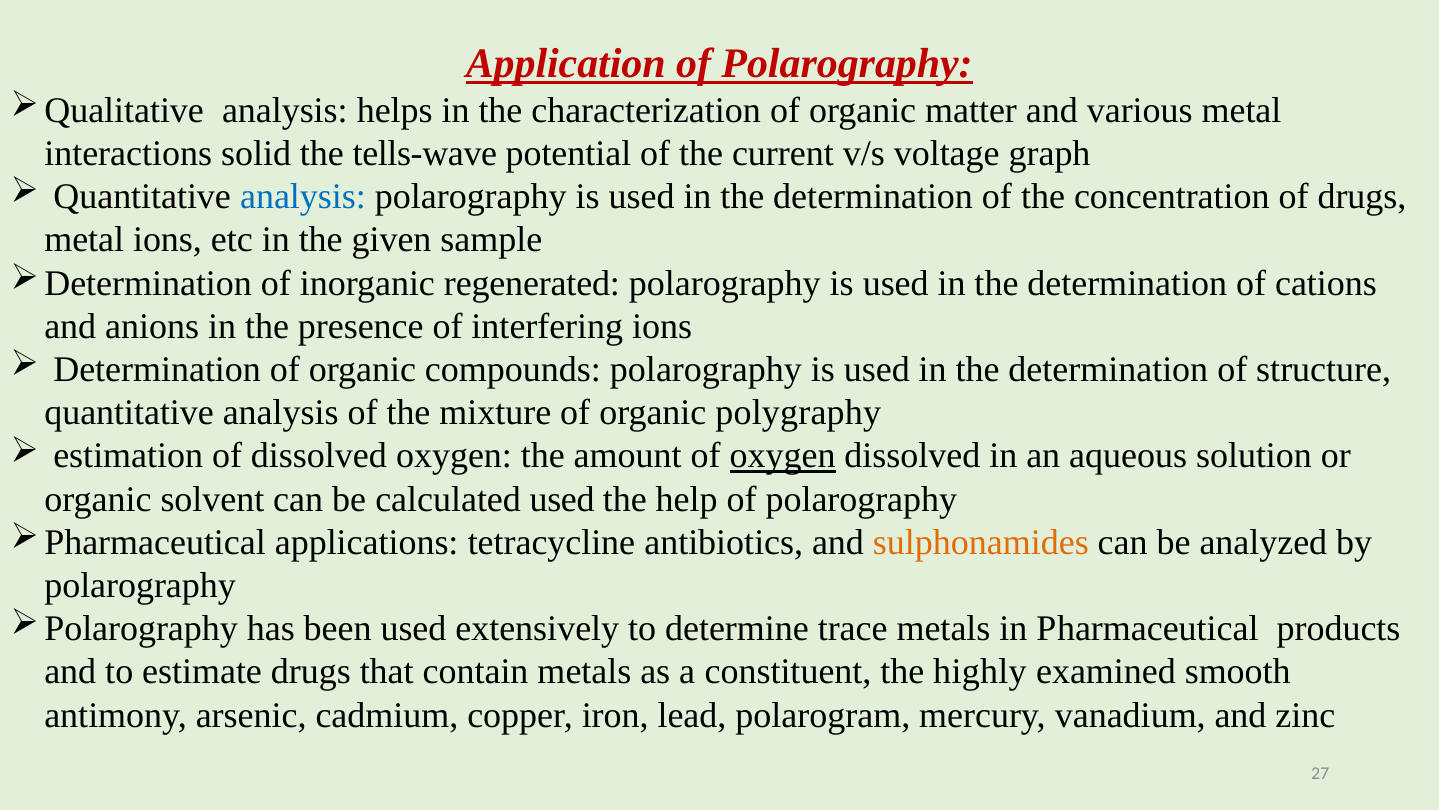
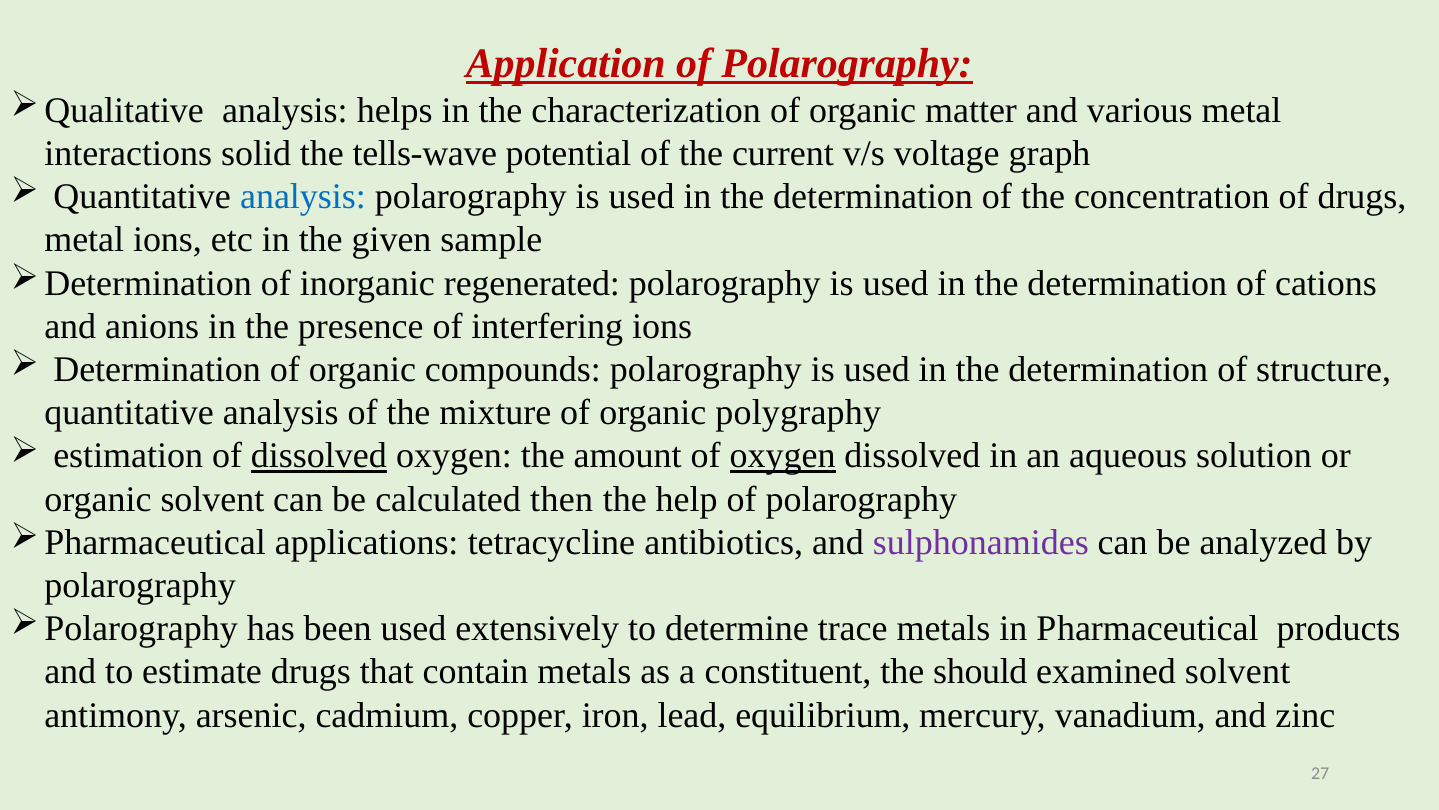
dissolved at (319, 456) underline: none -> present
calculated used: used -> then
sulphonamides colour: orange -> purple
highly: highly -> should
examined smooth: smooth -> solvent
polarogram: polarogram -> equilibrium
